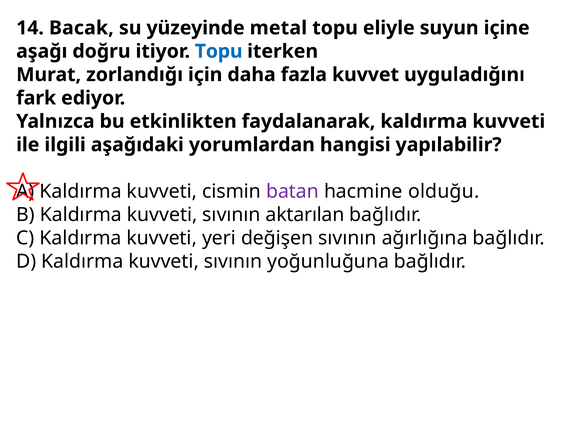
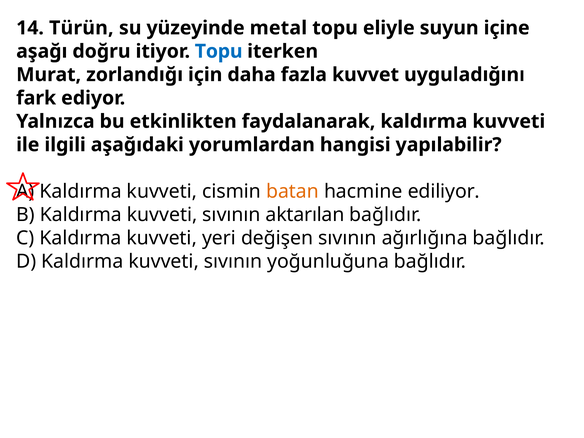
Bacak: Bacak -> Türün
batan colour: purple -> orange
olduğu: olduğu -> ediliyor
